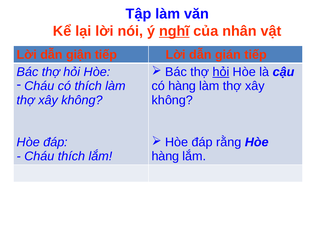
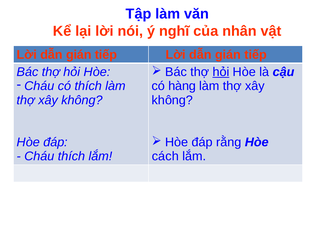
nghĩ underline: present -> none
giận at (79, 55): giận -> gián
hàng at (165, 156): hàng -> cách
